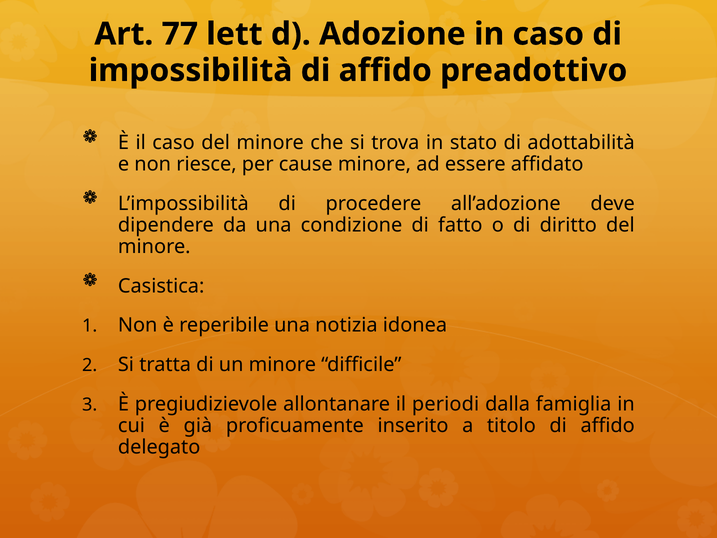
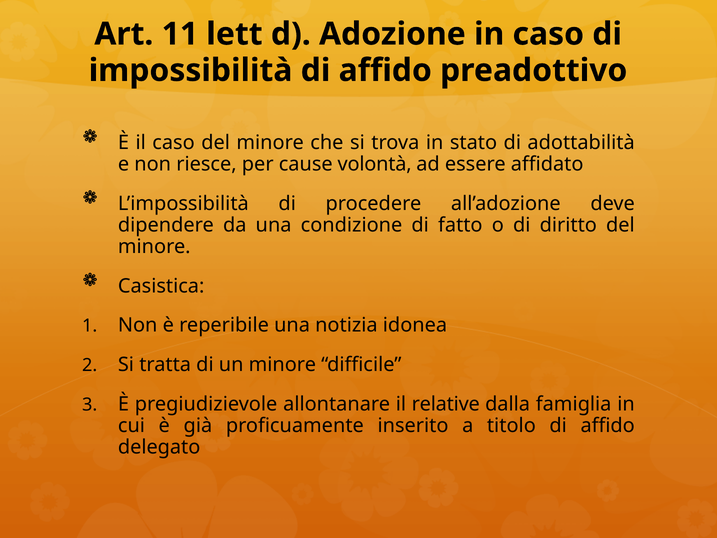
77: 77 -> 11
cause minore: minore -> volontà
periodi: periodi -> relative
